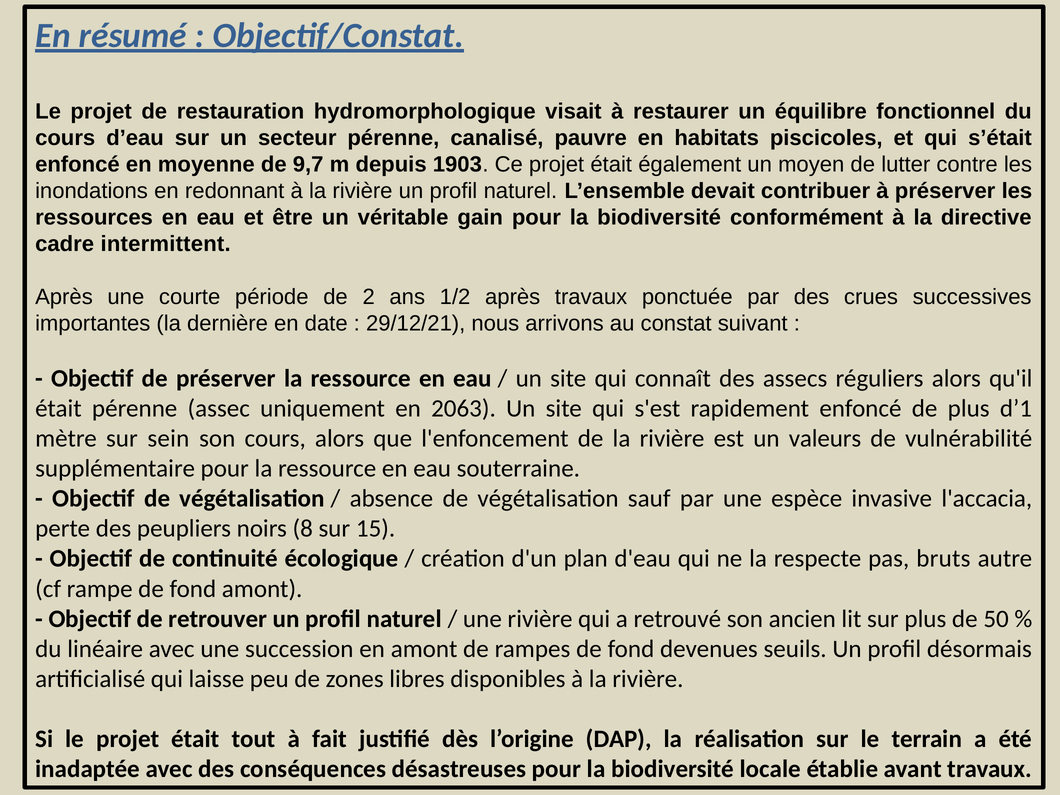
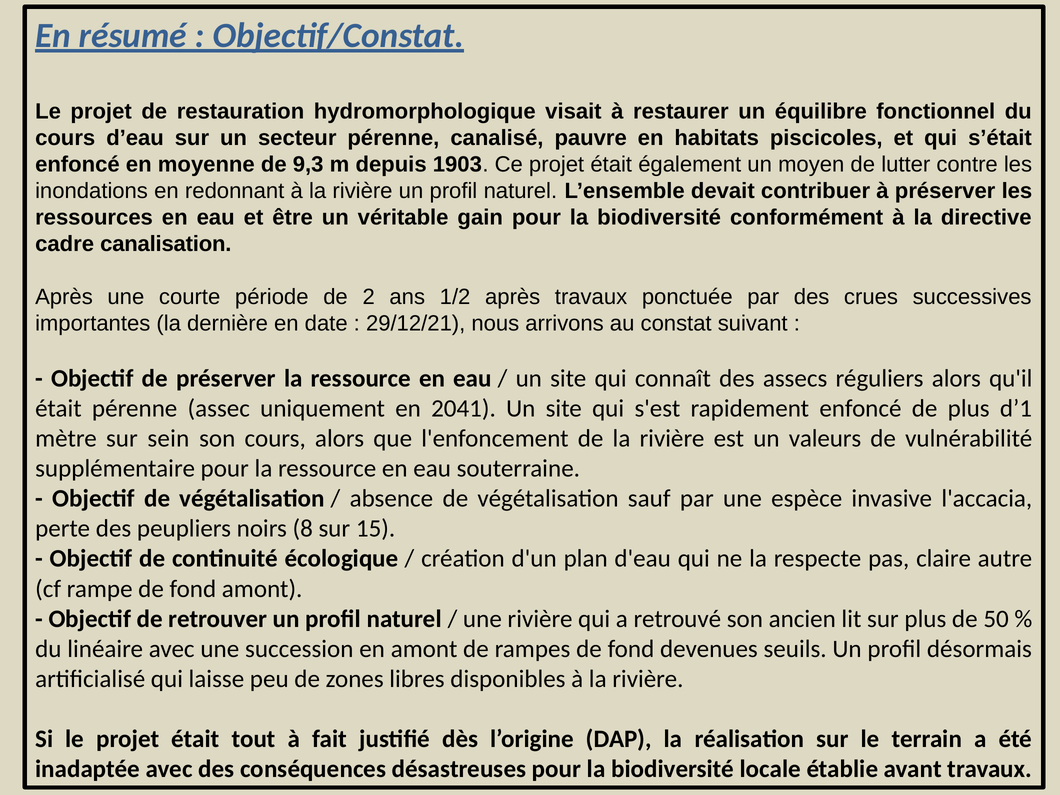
9,7: 9,7 -> 9,3
intermittent: intermittent -> canalisation
2063: 2063 -> 2041
bruts: bruts -> claire
